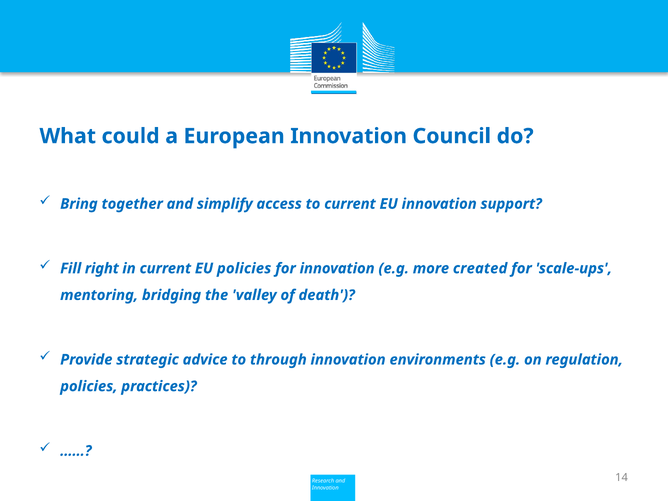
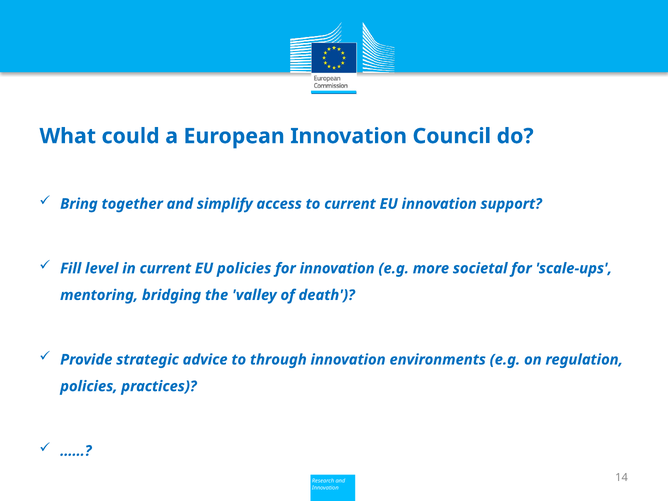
right: right -> level
created: created -> societal
